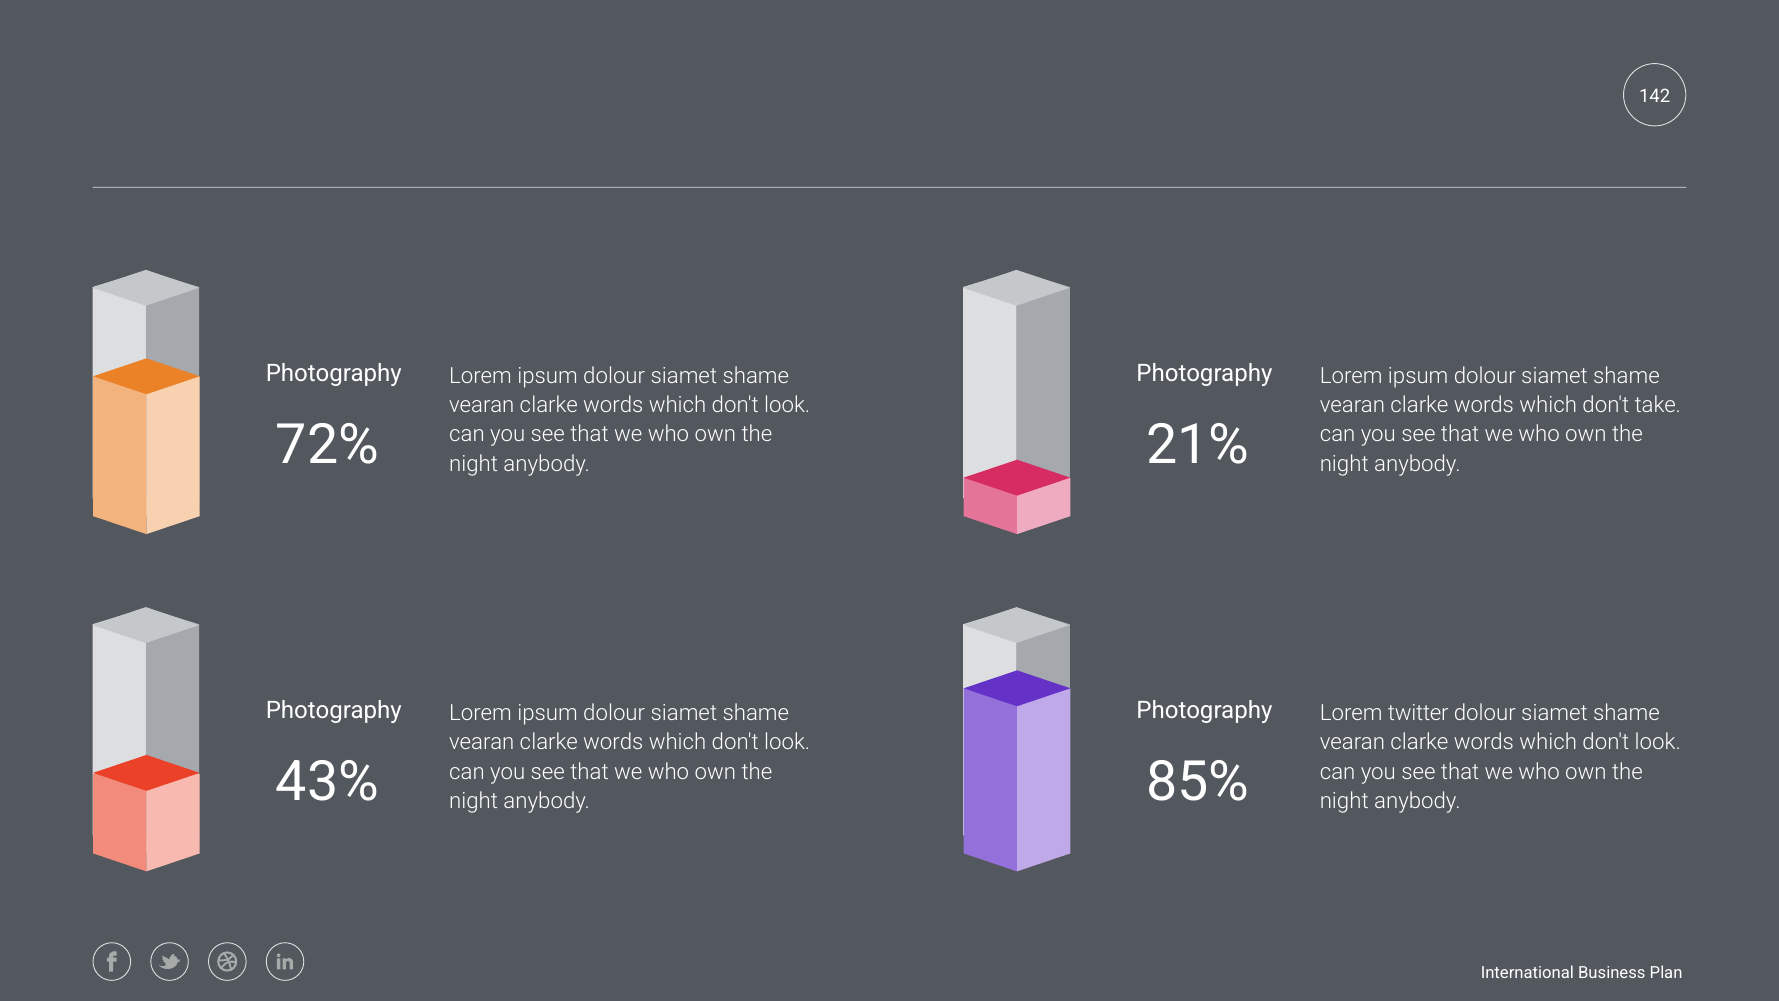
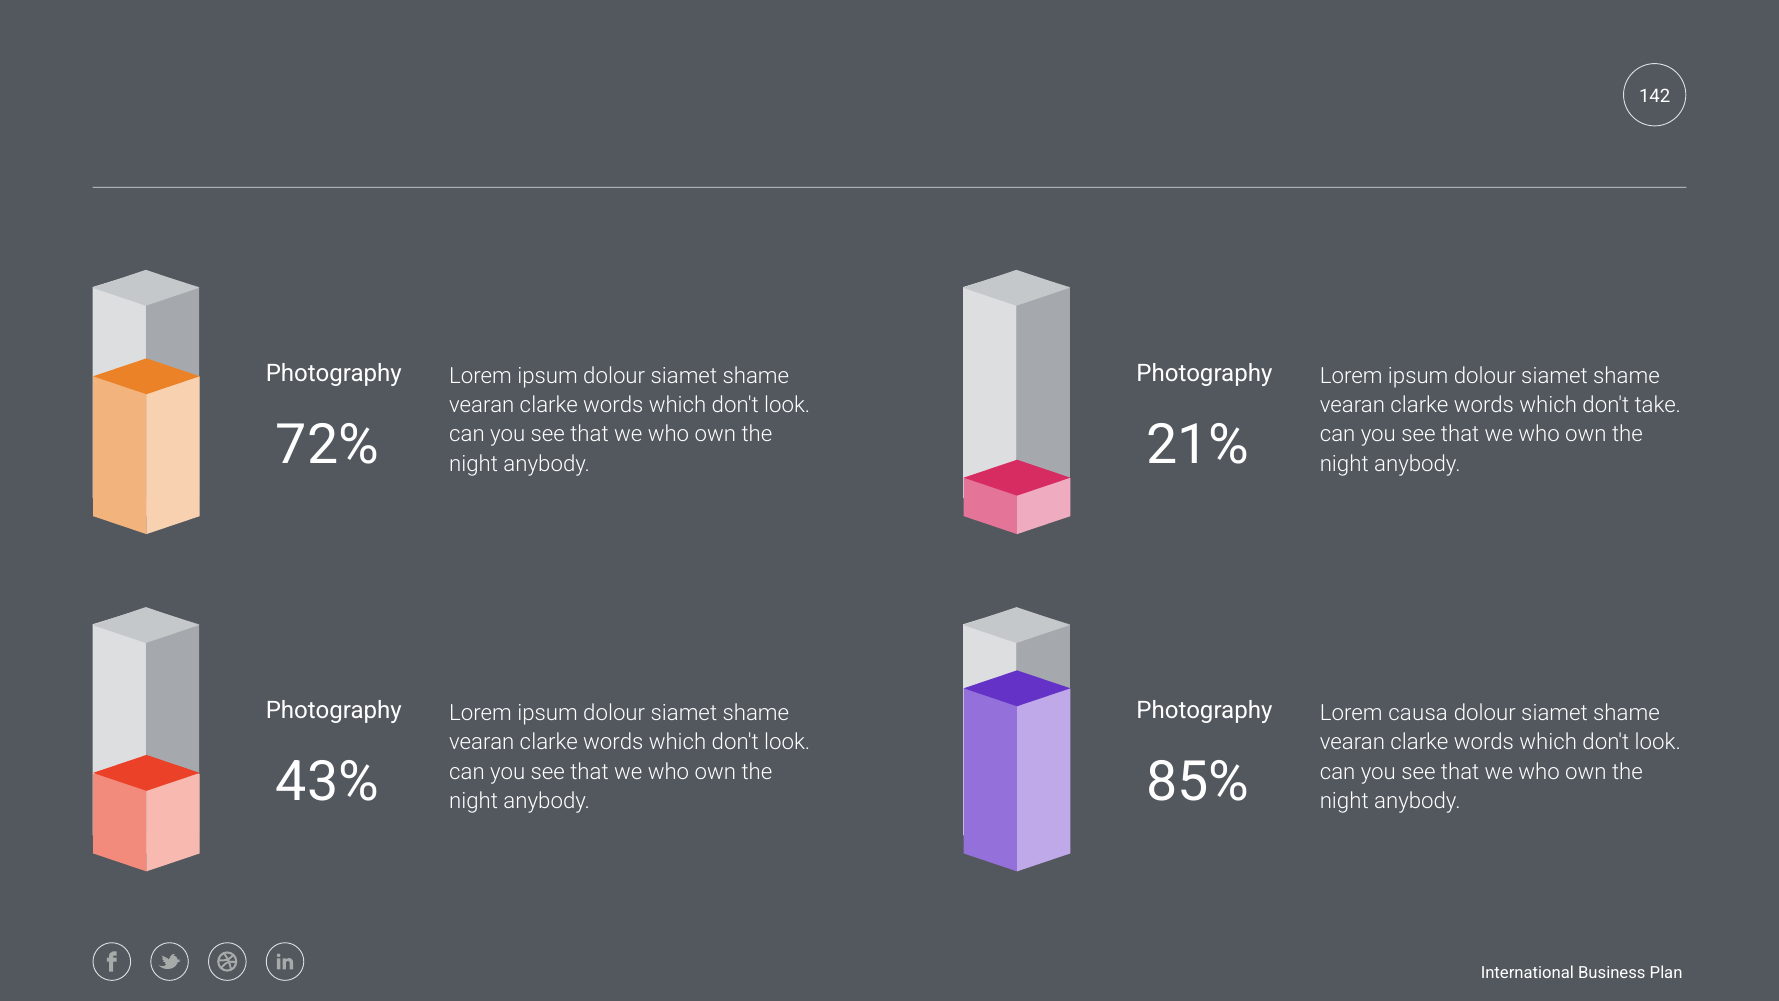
twitter: twitter -> causa
